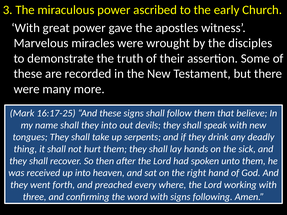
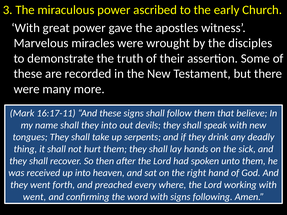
16:17-25: 16:17-25 -> 16:17-11
three at (35, 197): three -> went
